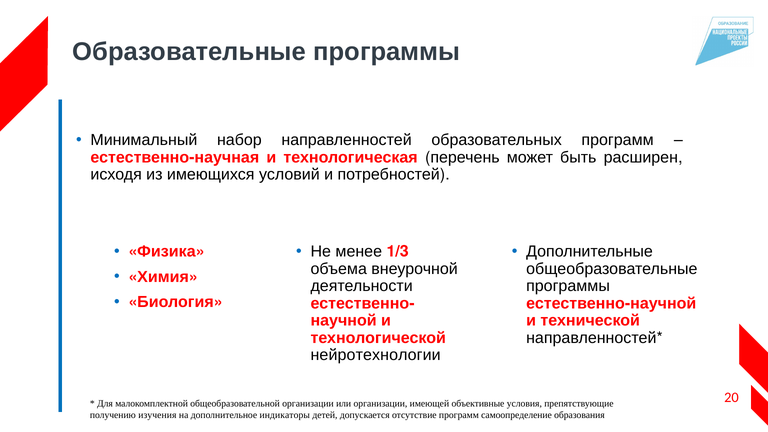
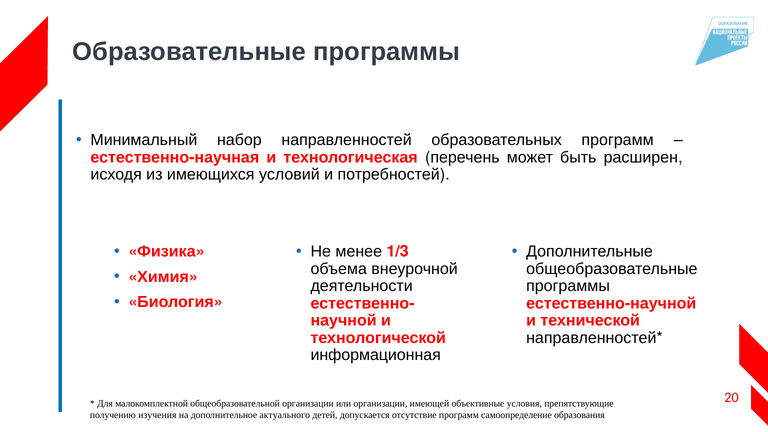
нейротехнологии: нейротехнологии -> информационная
индикаторы: индикаторы -> актуального
